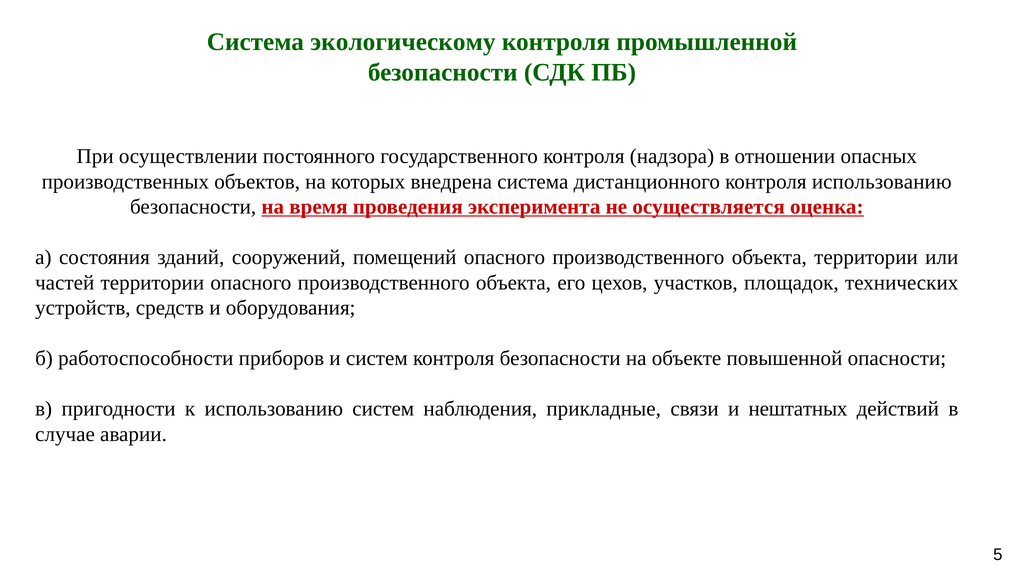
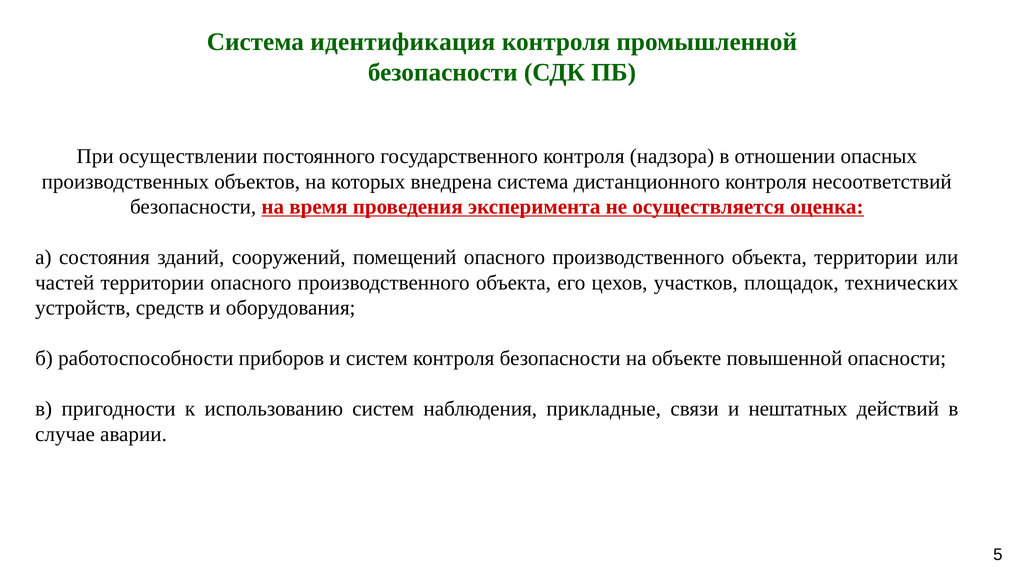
экологическому: экологическому -> идентификация
контроля использованию: использованию -> несоответствий
